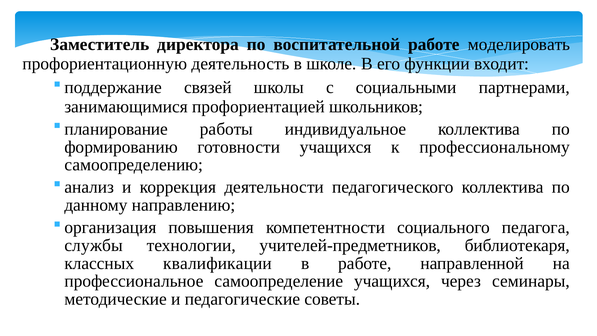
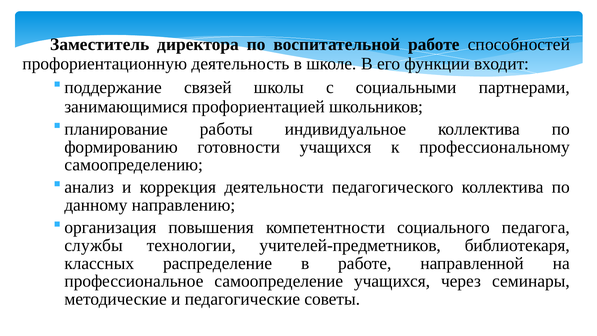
моделировать: моделировать -> способностей
квалификации: квалификации -> распределение
